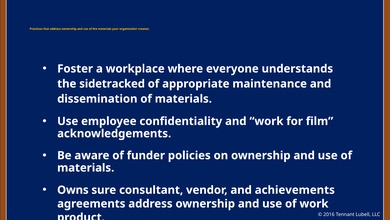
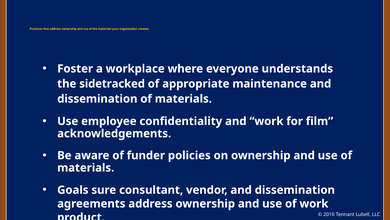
Owns: Owns -> Goals
vendor and achievements: achievements -> dissemination
